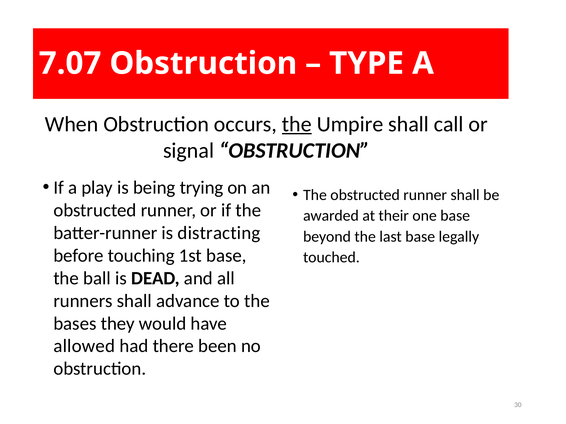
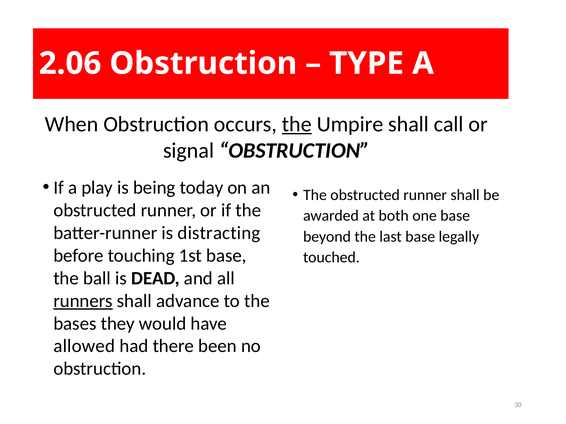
7.07: 7.07 -> 2.06
trying: trying -> today
their: their -> both
runners underline: none -> present
